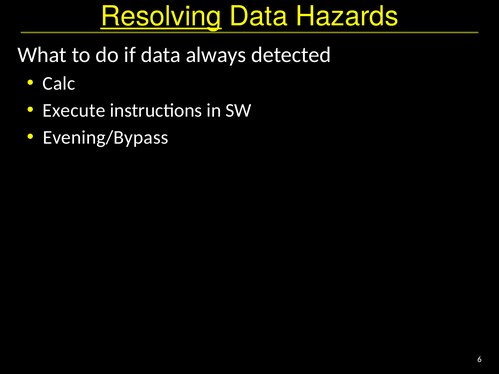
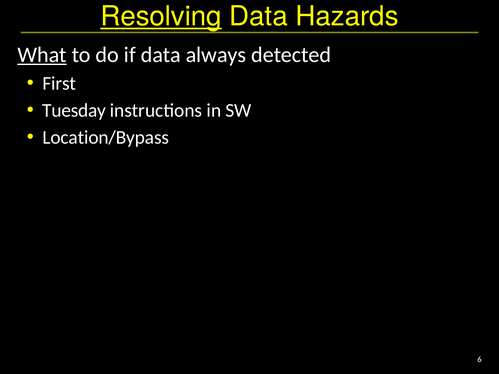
What underline: none -> present
Calc: Calc -> First
Execute: Execute -> Tuesday
Evening/Bypass: Evening/Bypass -> Location/Bypass
